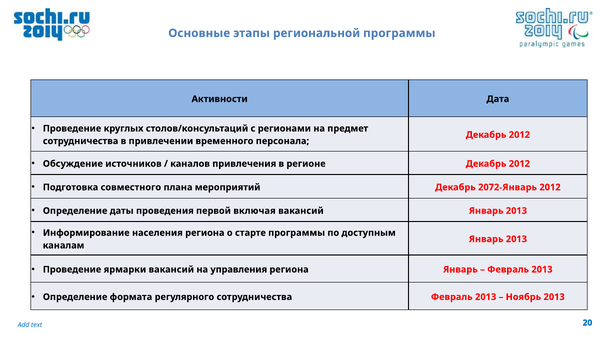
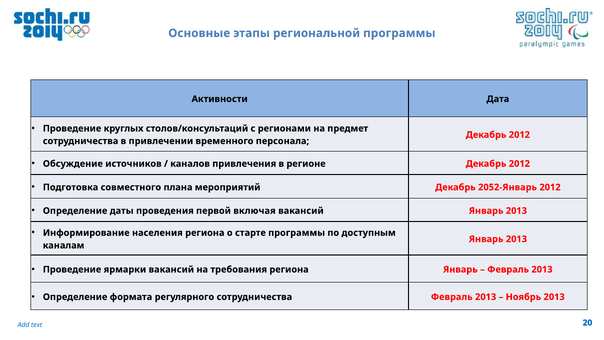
2072-Январь: 2072-Январь -> 2052-Январь
управления: управления -> требования
